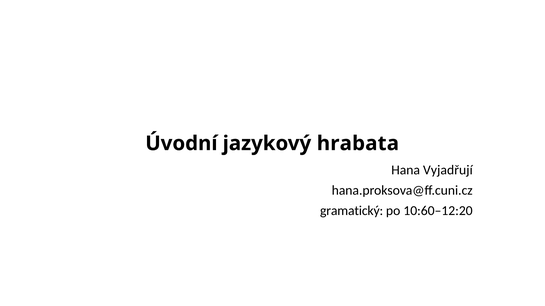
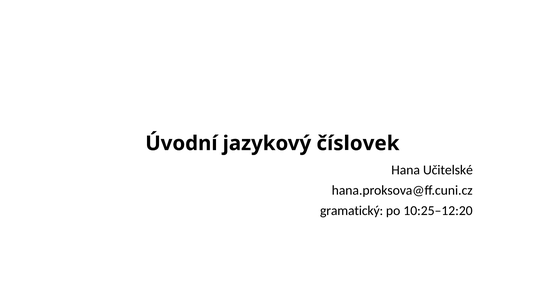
hrabata: hrabata -> číslovek
Vyjadřují: Vyjadřují -> Učitelské
10:60–12:20: 10:60–12:20 -> 10:25–12:20
